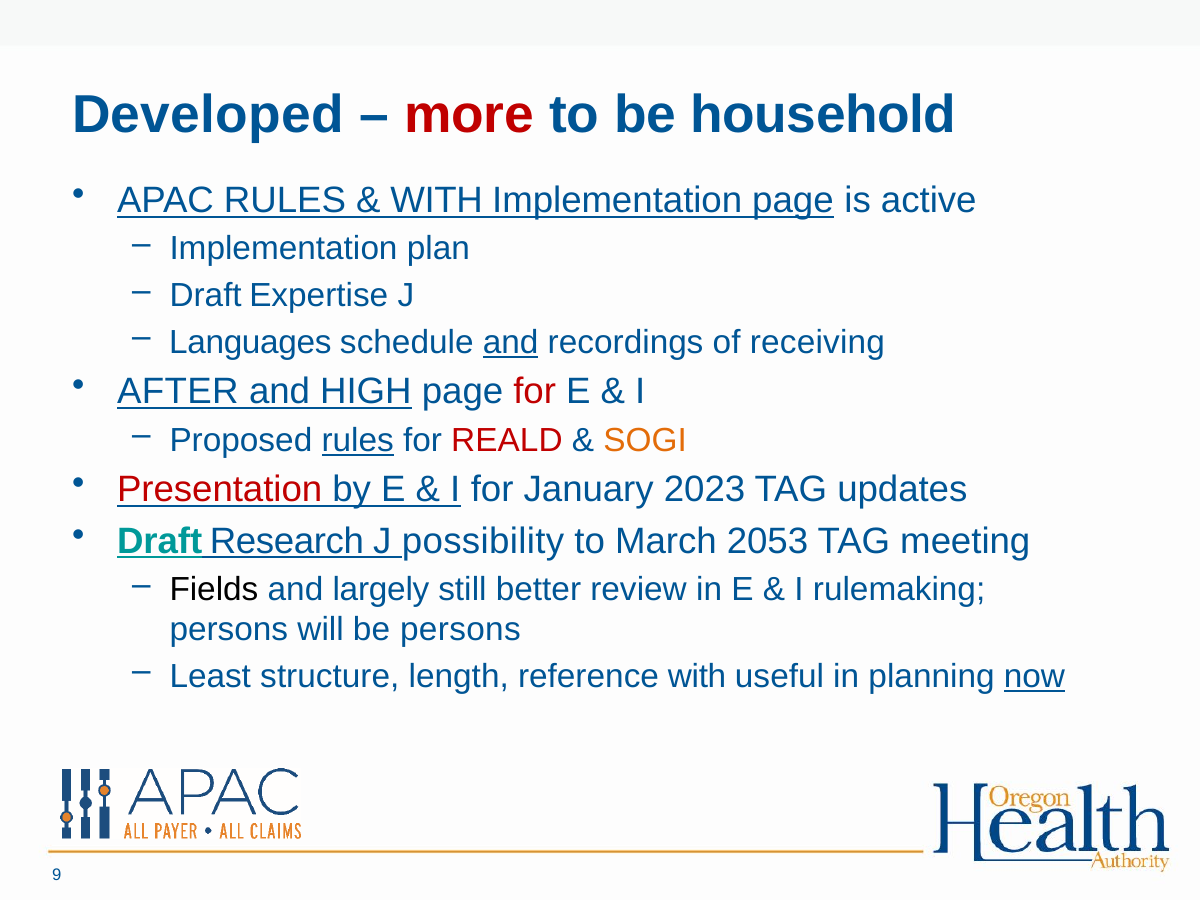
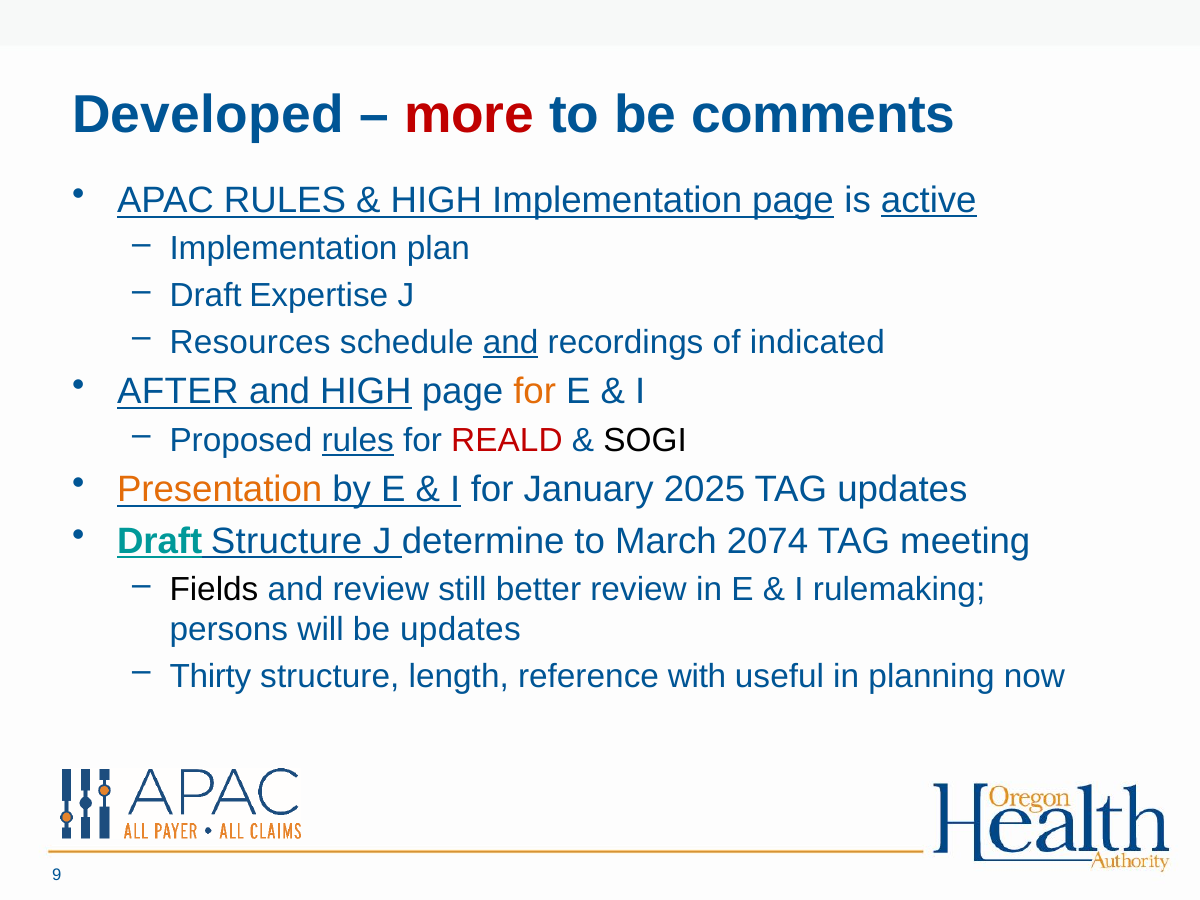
household: household -> comments
WITH at (437, 201): WITH -> HIGH
active underline: none -> present
Languages: Languages -> Resources
receiving: receiving -> indicated
for at (535, 392) colour: red -> orange
SOGI colour: orange -> black
Presentation colour: red -> orange
2023: 2023 -> 2025
Draft Research: Research -> Structure
possibility: possibility -> determine
2053: 2053 -> 2074
and largely: largely -> review
be persons: persons -> updates
Least: Least -> Thirty
now underline: present -> none
